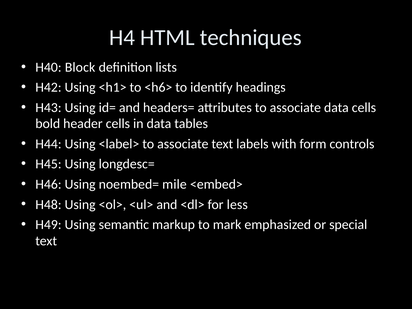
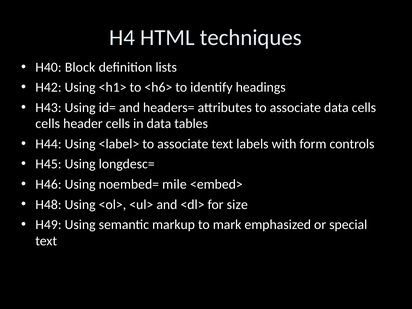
bold at (48, 124): bold -> cells
less: less -> size
